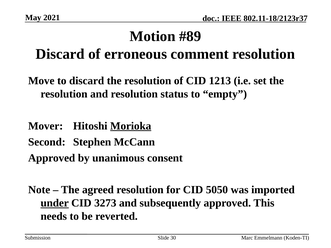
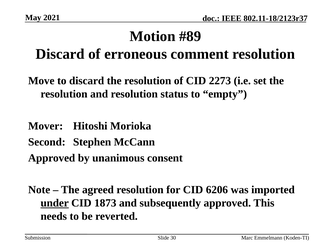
1213: 1213 -> 2273
Morioka underline: present -> none
5050: 5050 -> 6206
3273: 3273 -> 1873
